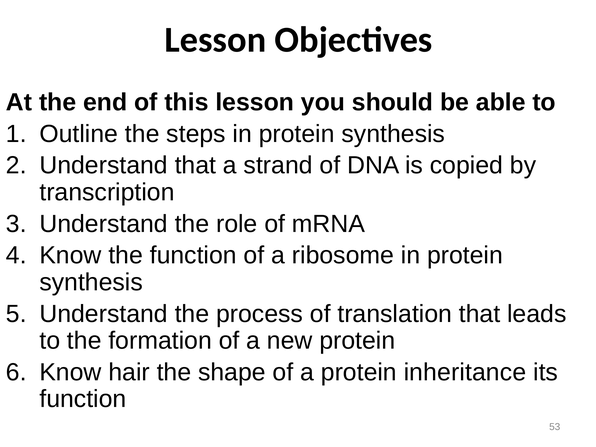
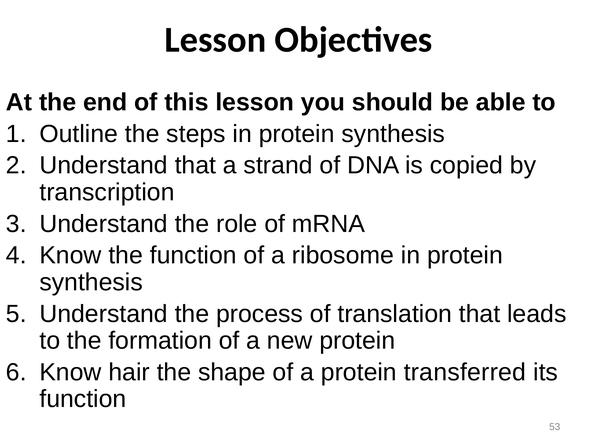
inheritance: inheritance -> transferred
